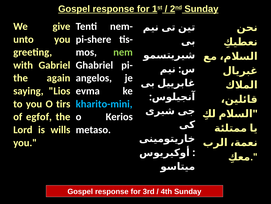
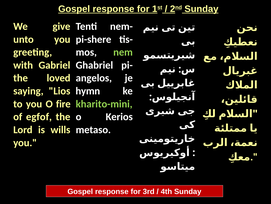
again: again -> loved
evma: evma -> hymn
tirs: tirs -> fire
kharito-mini colour: light blue -> light green
